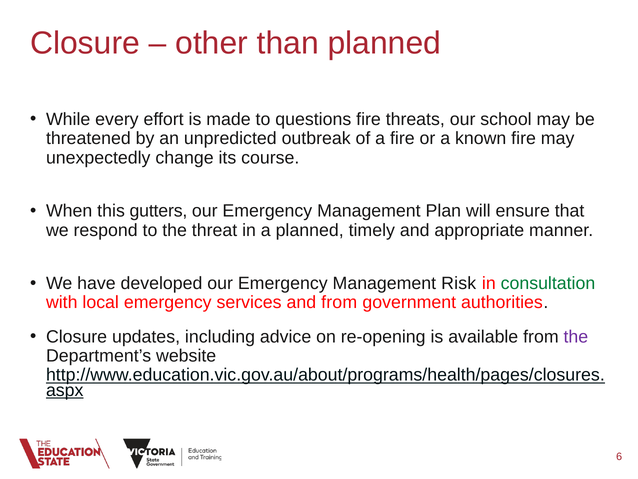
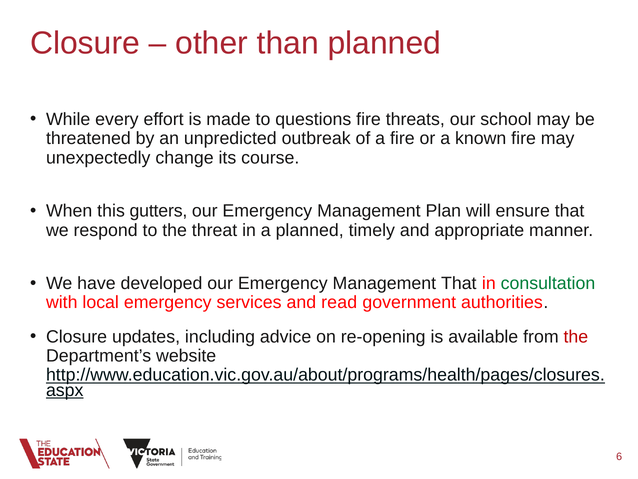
Management Risk: Risk -> That
and from: from -> read
the at (576, 336) colour: purple -> red
